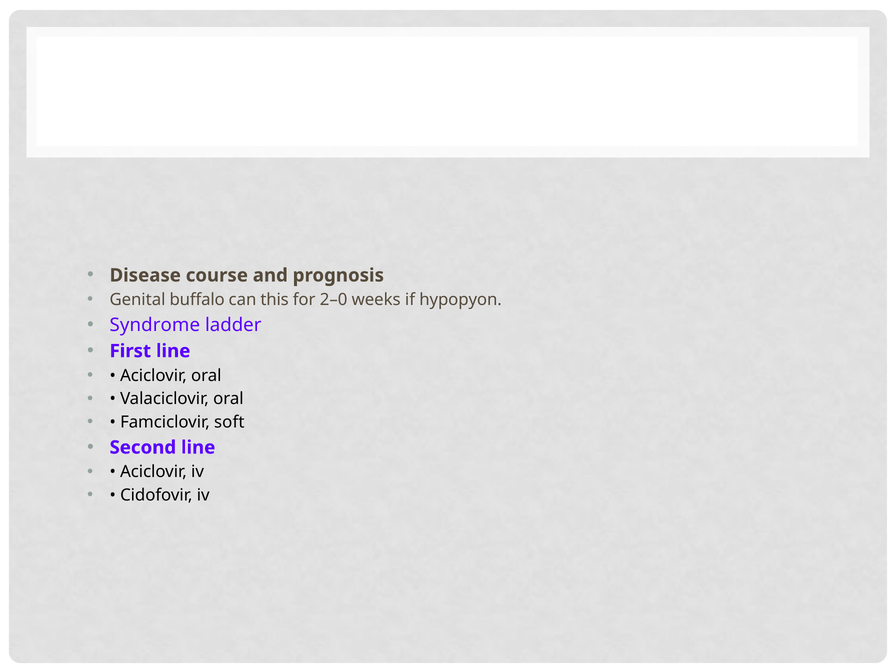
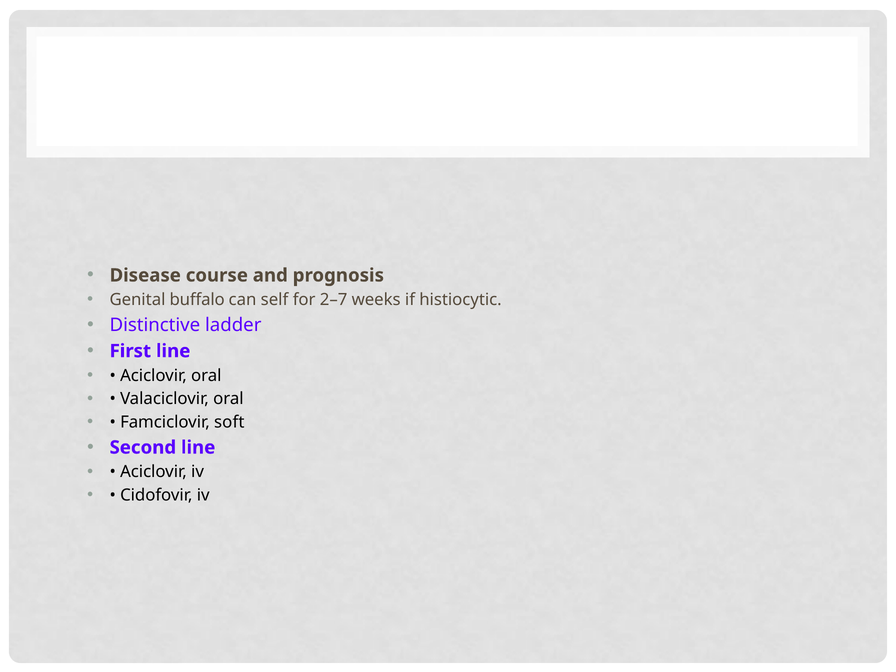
this: this -> self
2–0: 2–0 -> 2–7
hypopyon: hypopyon -> histiocytic
Syndrome: Syndrome -> Distinctive
